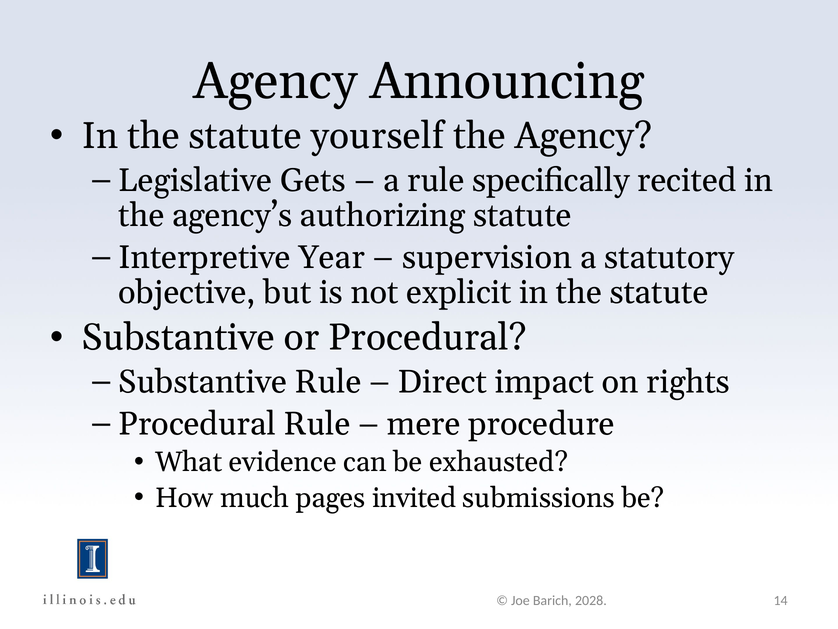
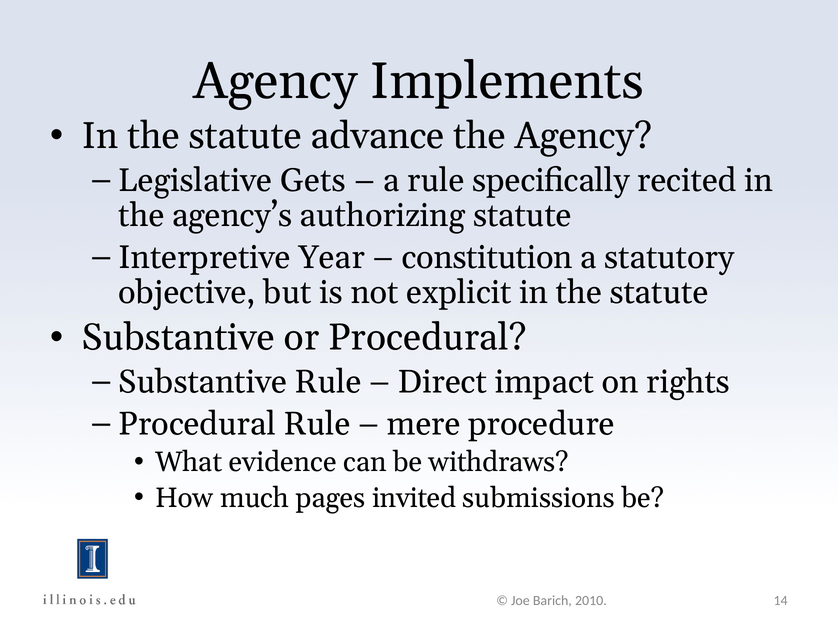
Announcing: Announcing -> Implements
yourself: yourself -> advance
supervision: supervision -> constitution
exhausted: exhausted -> withdraws
2028: 2028 -> 2010
